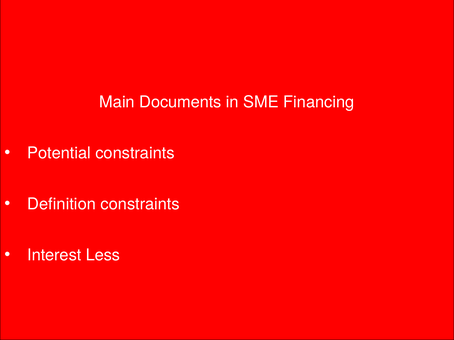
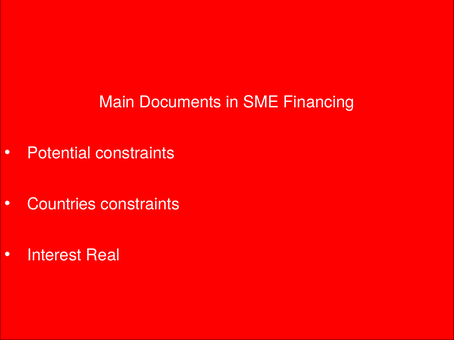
Definition: Definition -> Countries
Less: Less -> Real
